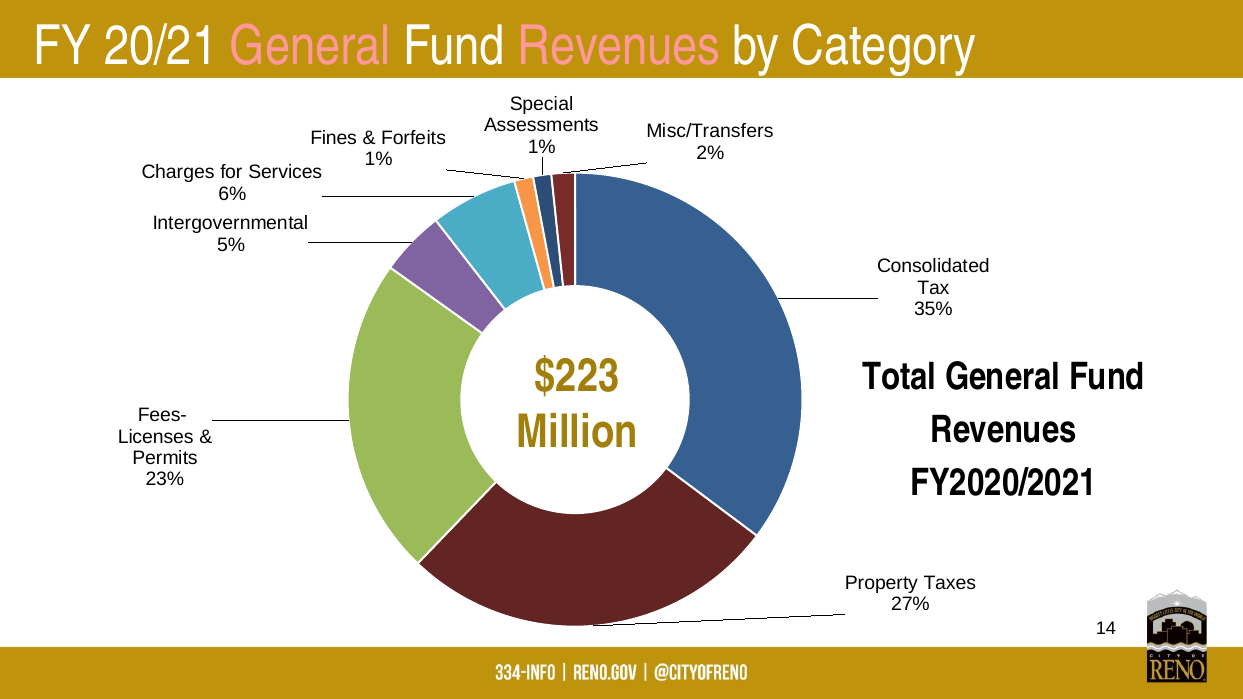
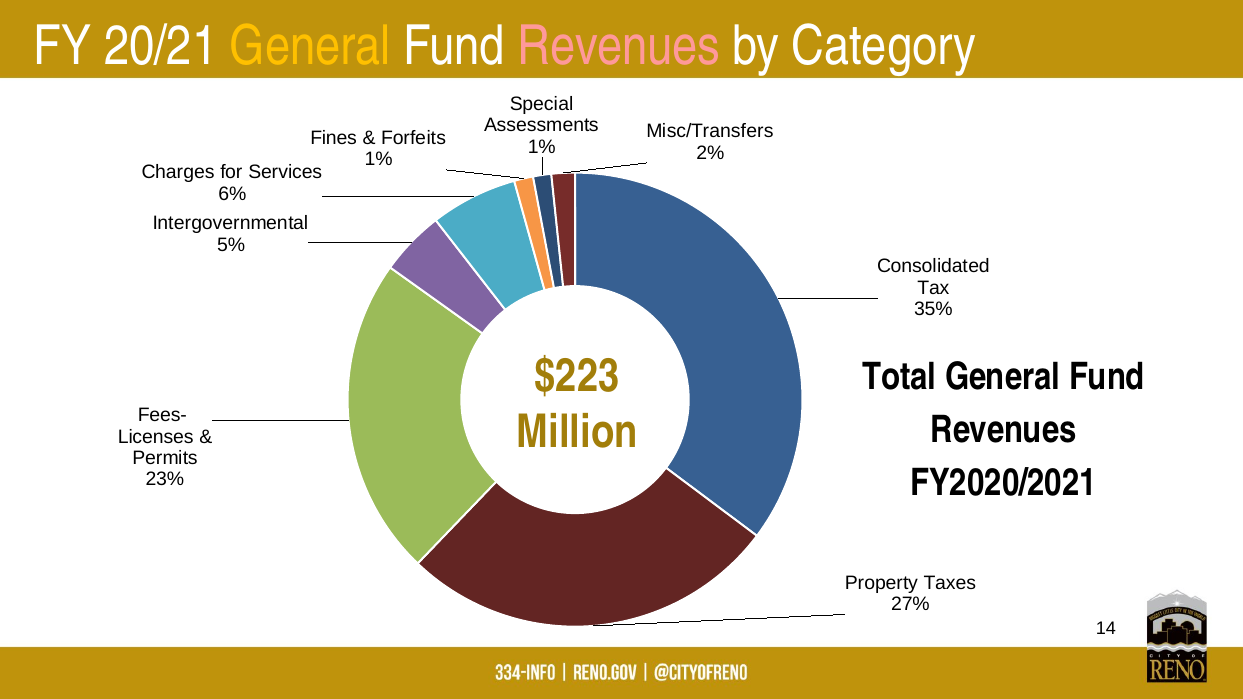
General at (310, 46) colour: pink -> yellow
